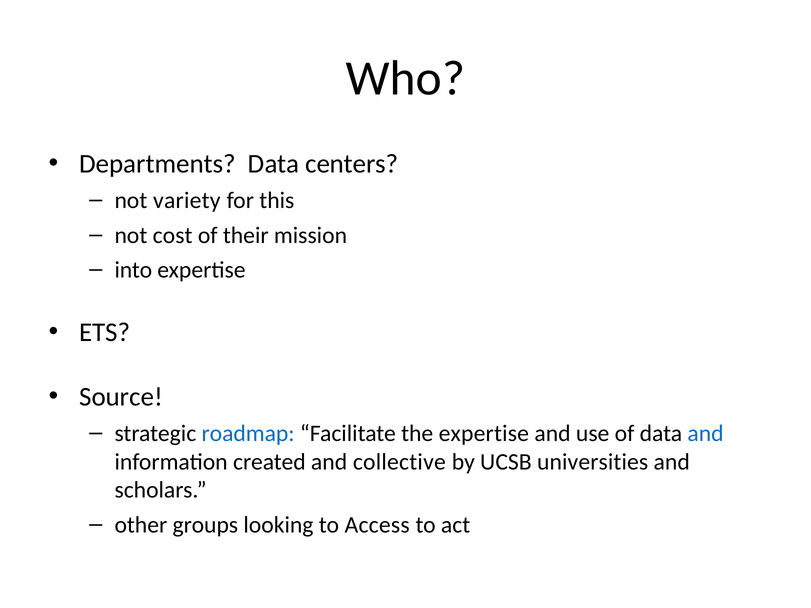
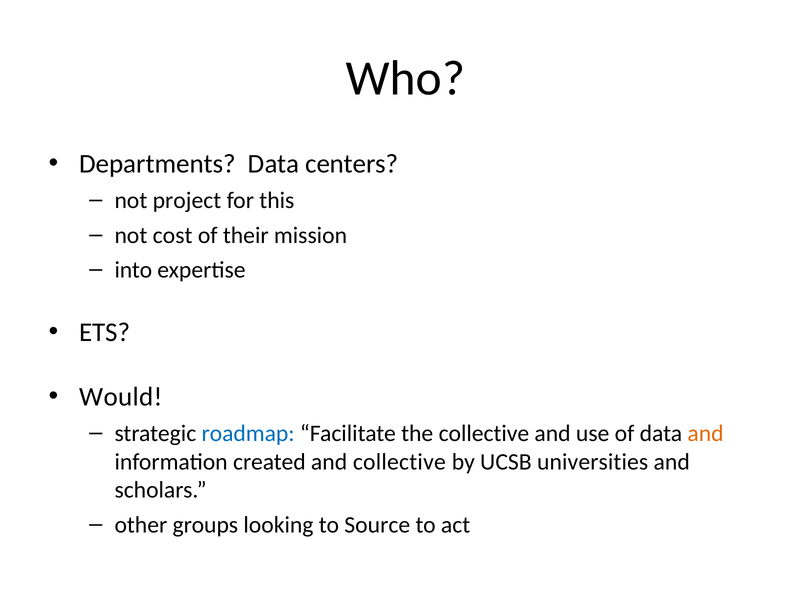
variety: variety -> project
Source: Source -> Would
the expertise: expertise -> collective
and at (706, 434) colour: blue -> orange
Access: Access -> Source
